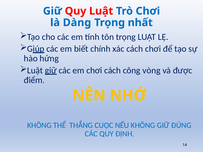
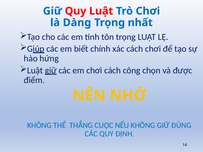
vòng: vòng -> chọn
